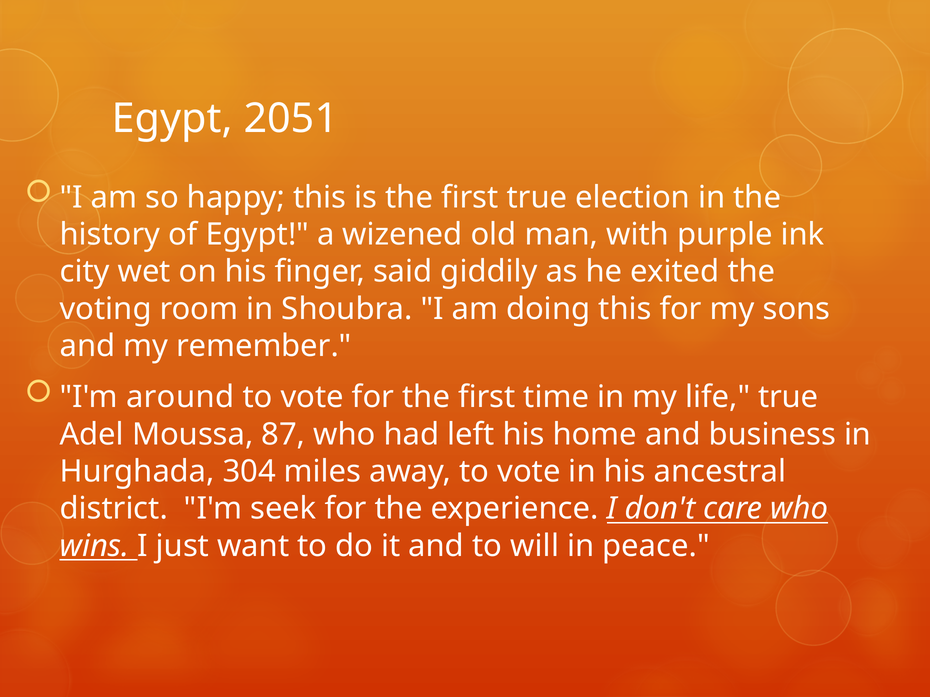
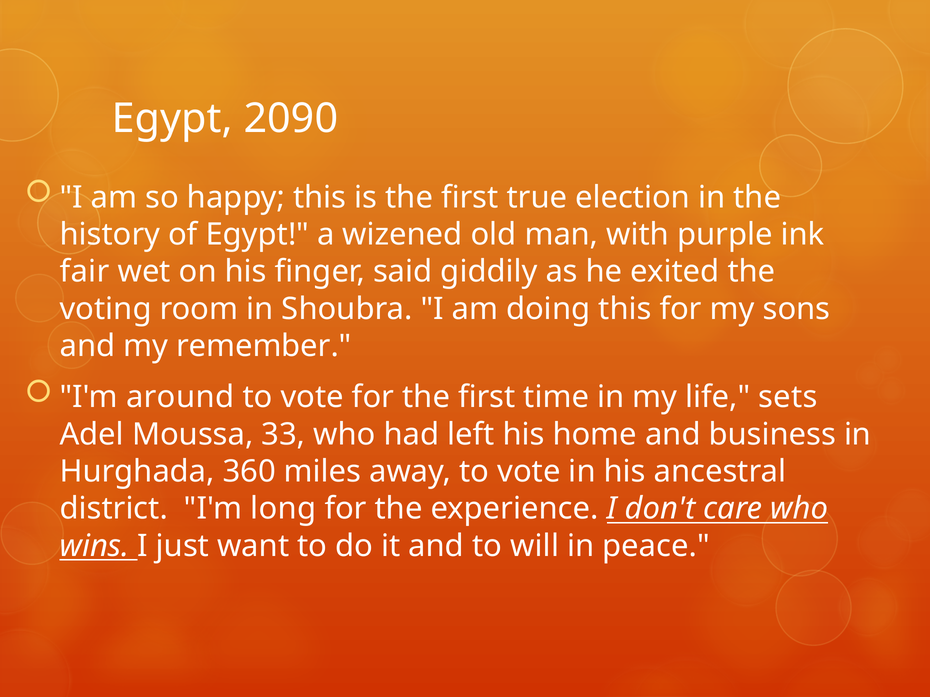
2051: 2051 -> 2090
city: city -> fair
life true: true -> sets
87: 87 -> 33
304: 304 -> 360
seek: seek -> long
